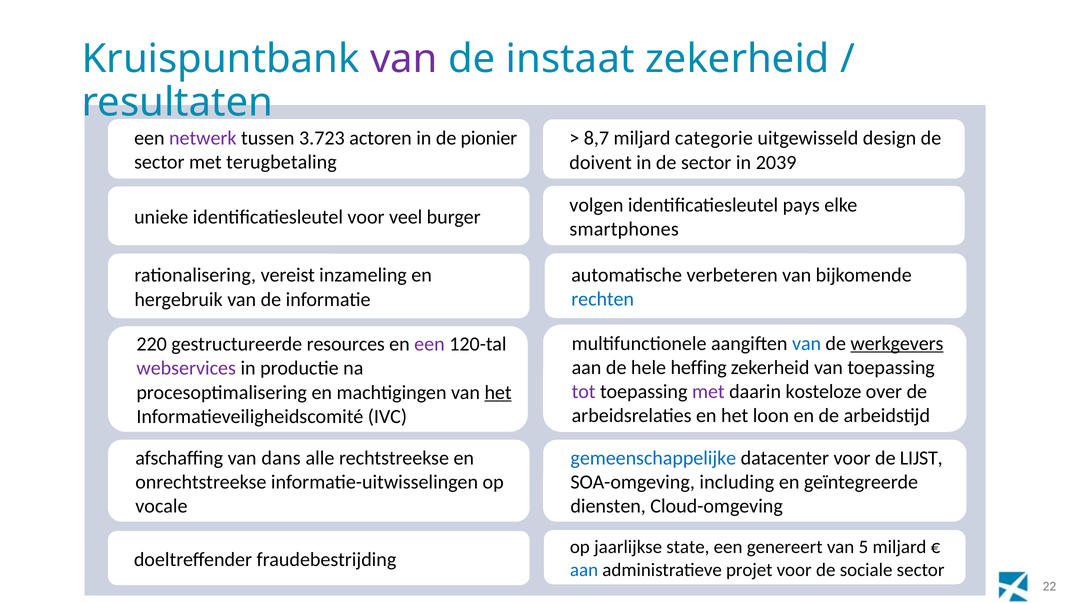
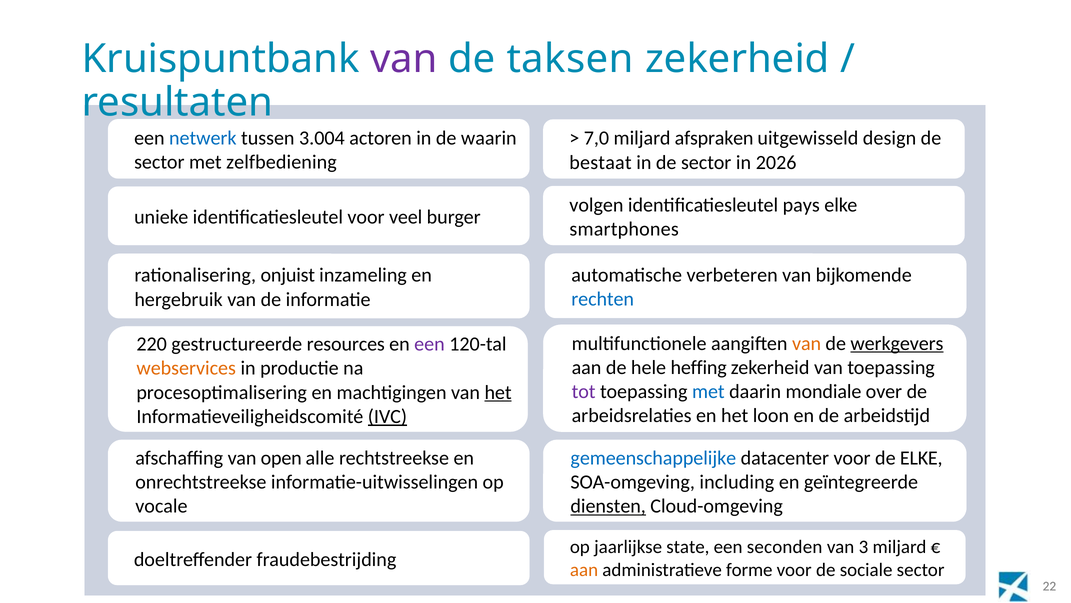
instaat: instaat -> taksen
netwerk colour: purple -> blue
3.723: 3.723 -> 3.004
pionier: pionier -> waarin
8,7: 8,7 -> 7,0
categorie: categorie -> afspraken
terugbetaling: terugbetaling -> zelfbediening
doivent: doivent -> bestaat
2039: 2039 -> 2026
vereist: vereist -> onjuist
van at (807, 343) colour: blue -> orange
webservices colour: purple -> orange
met at (708, 391) colour: purple -> blue
kosteloze: kosteloze -> mondiale
IVC underline: none -> present
dans: dans -> open
de LIJST: LIJST -> ELKE
diensten underline: none -> present
genereert: genereert -> seconden
5: 5 -> 3
aan at (584, 569) colour: blue -> orange
projet: projet -> forme
